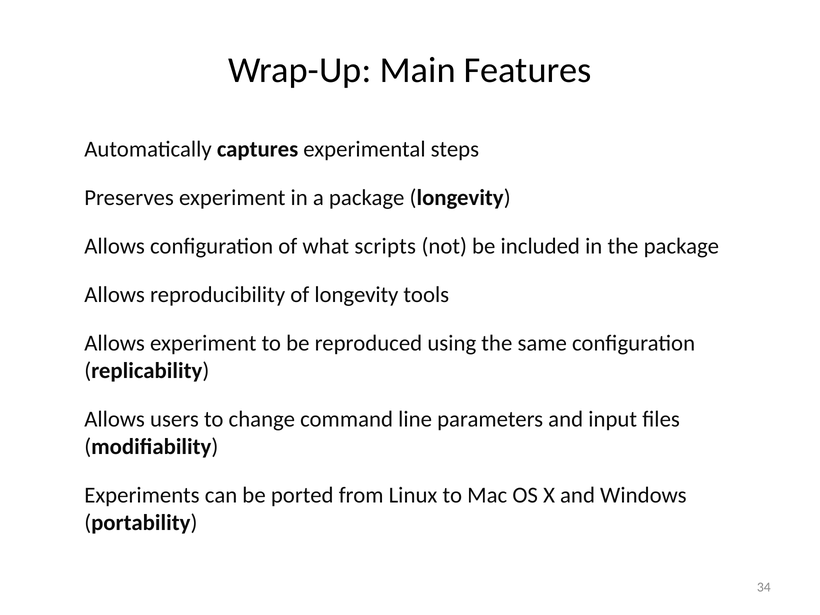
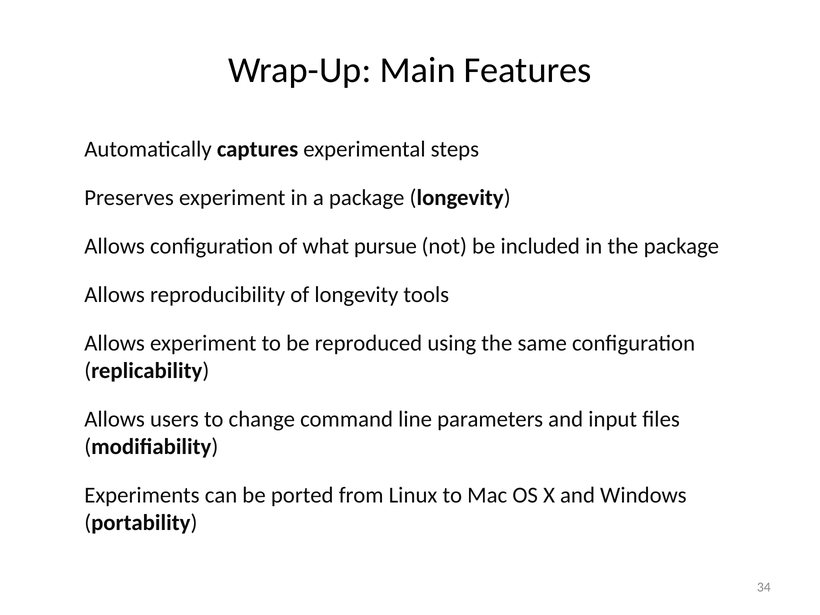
scripts: scripts -> pursue
